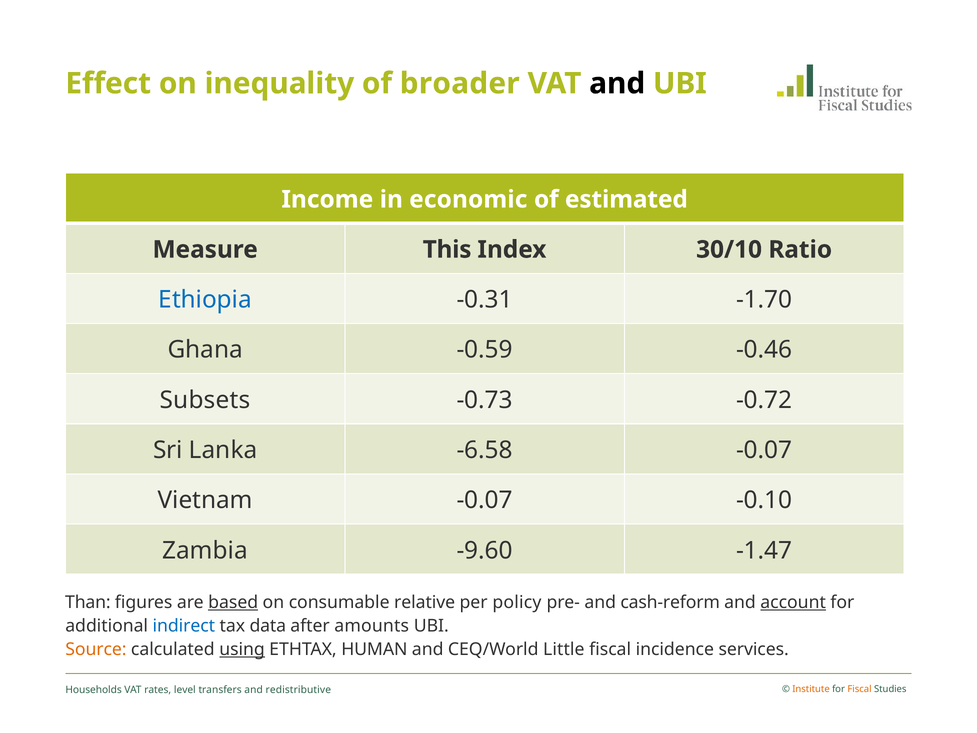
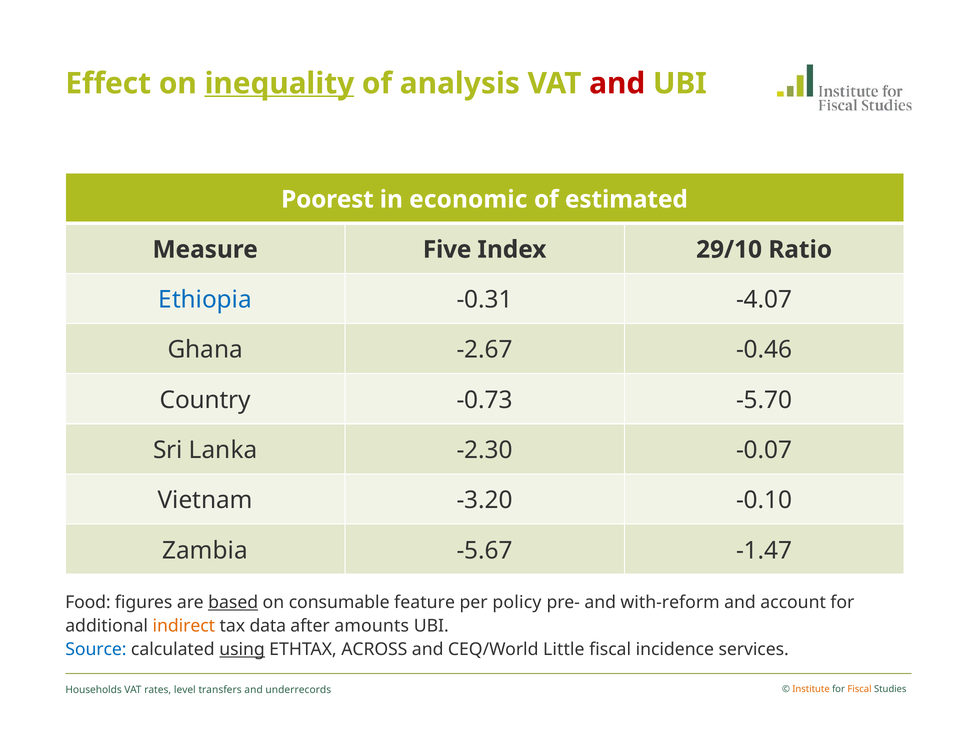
inequality underline: none -> present
broader: broader -> analysis
and at (617, 83) colour: black -> red
Income: Income -> Poorest
This: This -> Five
30/10: 30/10 -> 29/10
-1.70: -1.70 -> -4.07
-0.59: -0.59 -> -2.67
Subsets: Subsets -> Country
-0.72: -0.72 -> -5.70
-6.58: -6.58 -> -2.30
Vietnam -0.07: -0.07 -> -3.20
-9.60: -9.60 -> -5.67
Than: Than -> Food
relative: relative -> feature
cash-reform: cash-reform -> with-reform
account underline: present -> none
indirect colour: blue -> orange
Source colour: orange -> blue
HUMAN: HUMAN -> ACROSS
redistributive: redistributive -> underrecords
